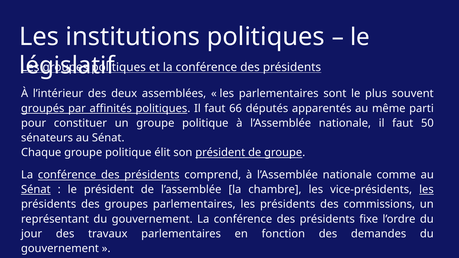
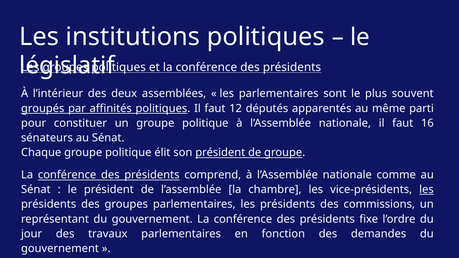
66: 66 -> 12
faut 50: 50 -> 16
Sénat at (36, 190) underline: present -> none
